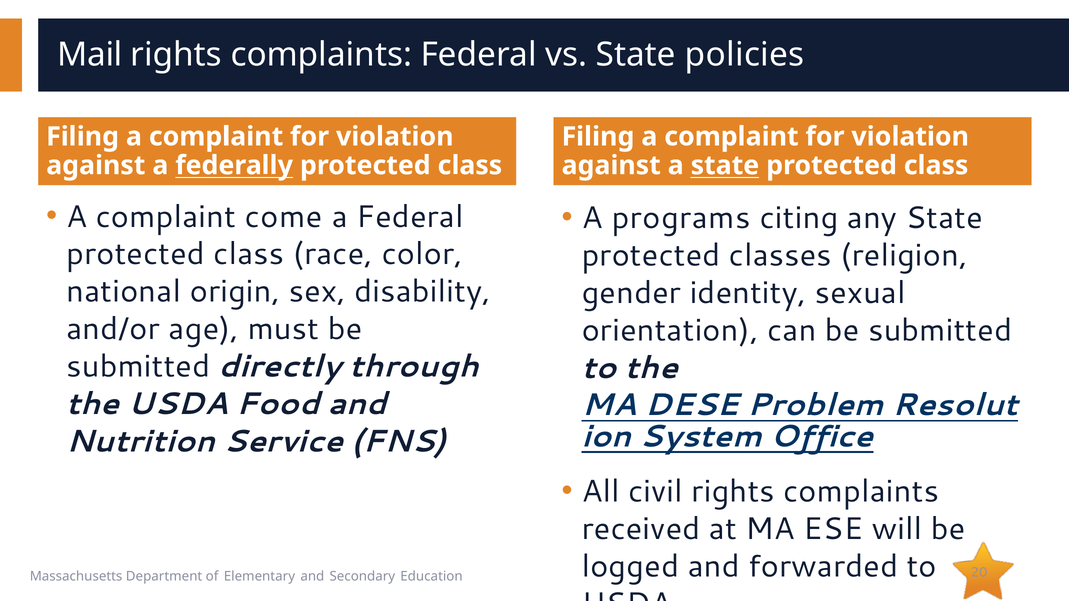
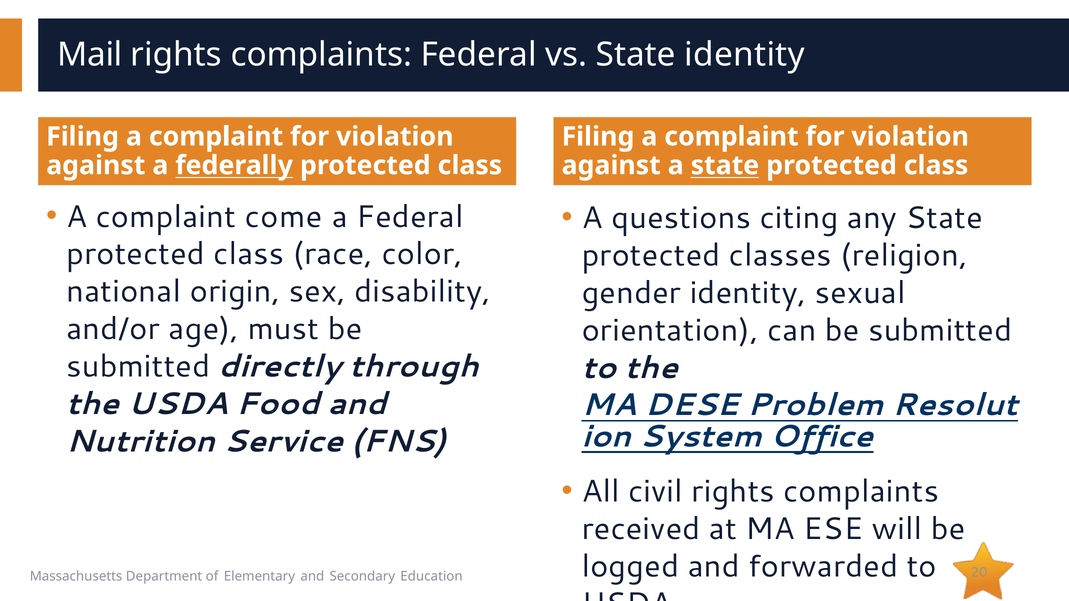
State policies: policies -> identity
programs: programs -> questions
